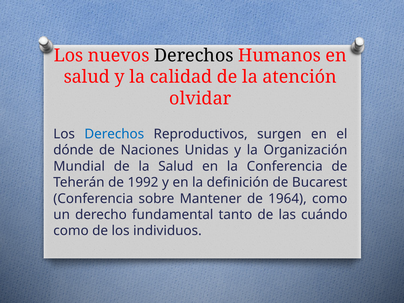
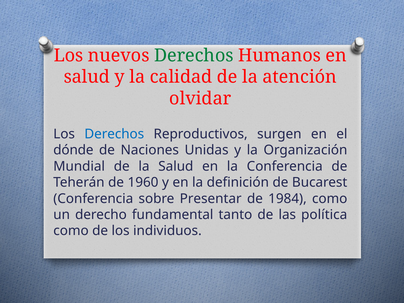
Derechos at (194, 55) colour: black -> green
1992: 1992 -> 1960
Mantener: Mantener -> Presentar
1964: 1964 -> 1984
cuándo: cuándo -> política
